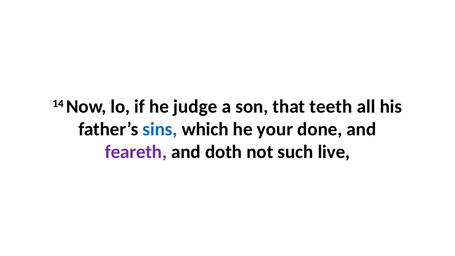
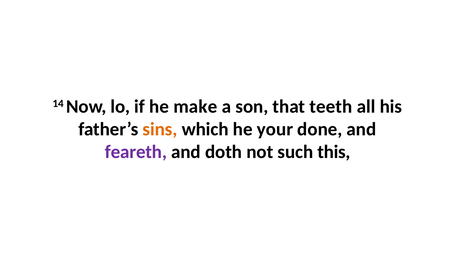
judge: judge -> make
sins colour: blue -> orange
live: live -> this
